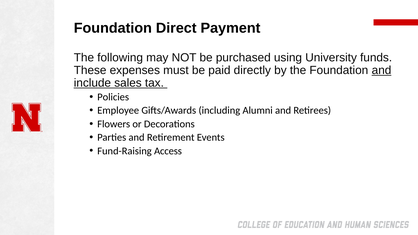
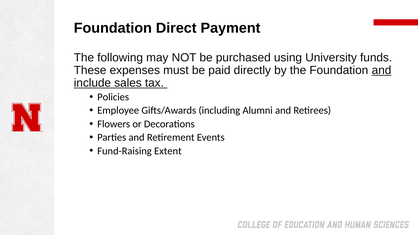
Access: Access -> Extent
